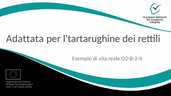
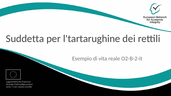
Adattata: Adattata -> Suddetta
